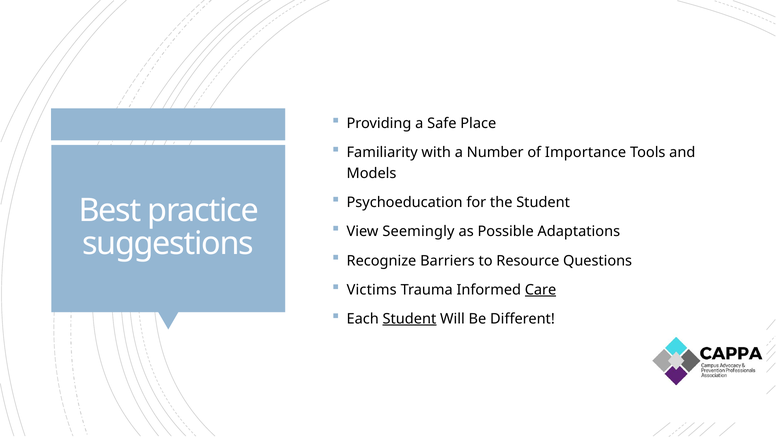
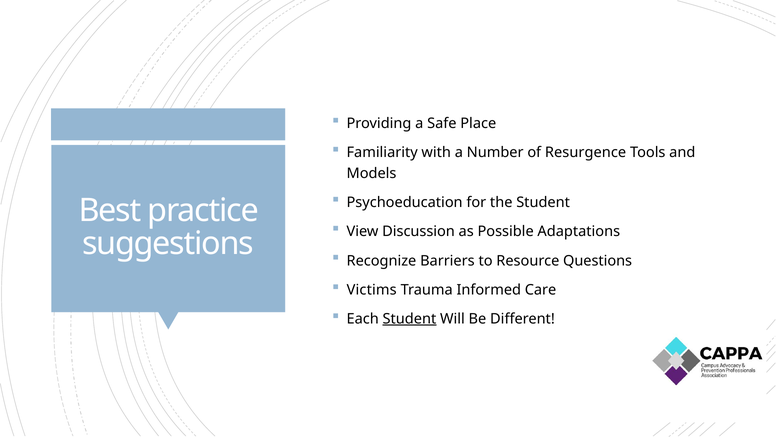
Importance: Importance -> Resurgence
Seemingly: Seemingly -> Discussion
Care underline: present -> none
